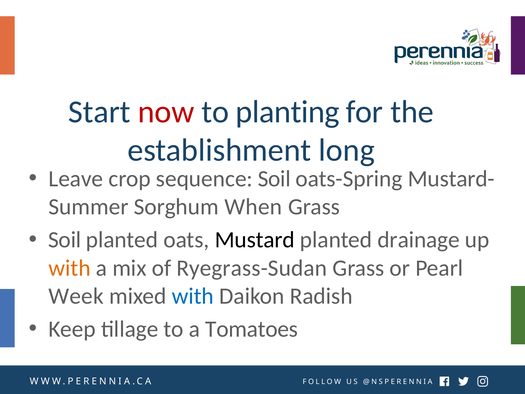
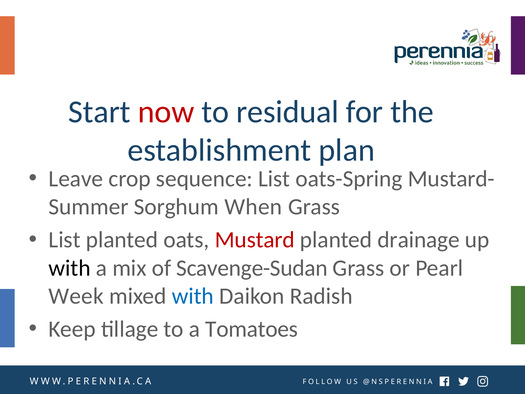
planting: planting -> residual
long: long -> plan
sequence Soil: Soil -> List
Soil at (65, 240): Soil -> List
Mustard colour: black -> red
with at (70, 268) colour: orange -> black
Ryegrass-Sudan: Ryegrass-Sudan -> Scavenge-Sudan
